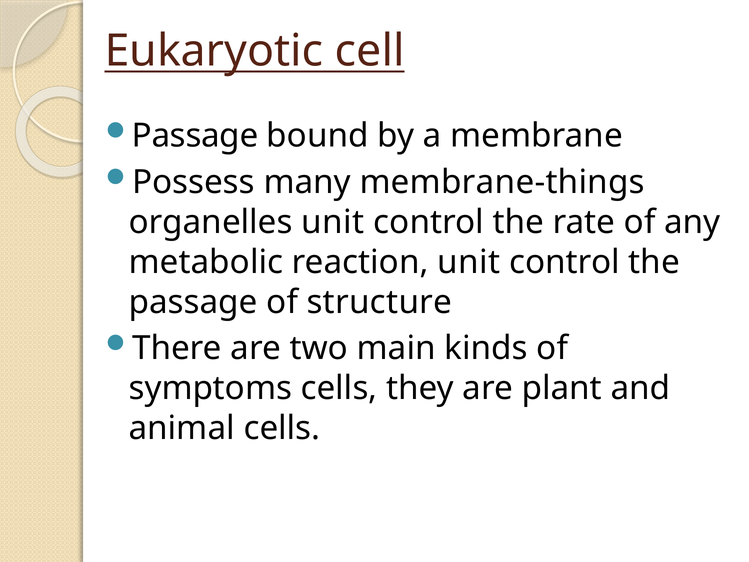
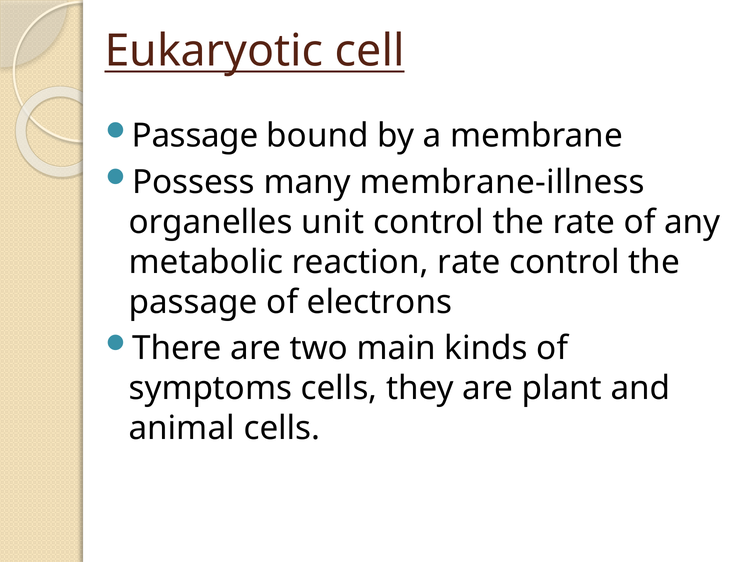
membrane-things: membrane-things -> membrane-illness
reaction unit: unit -> rate
structure: structure -> electrons
